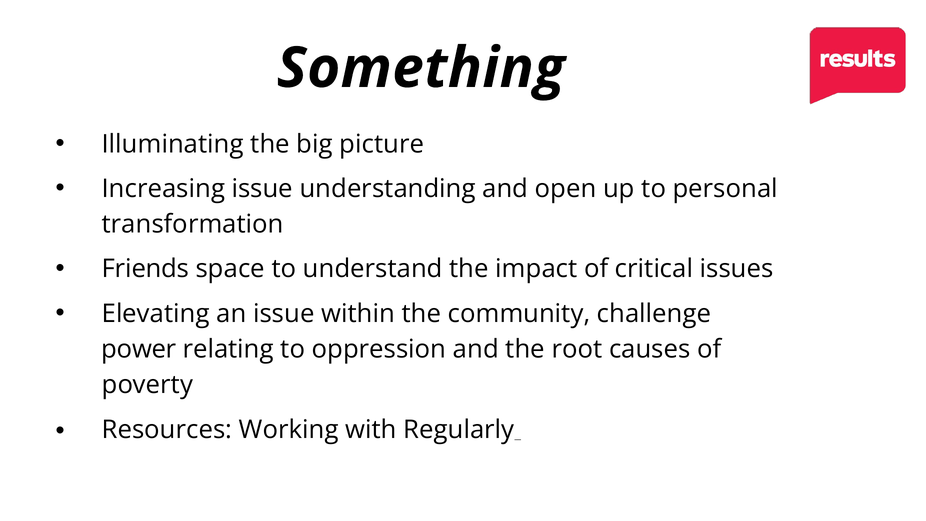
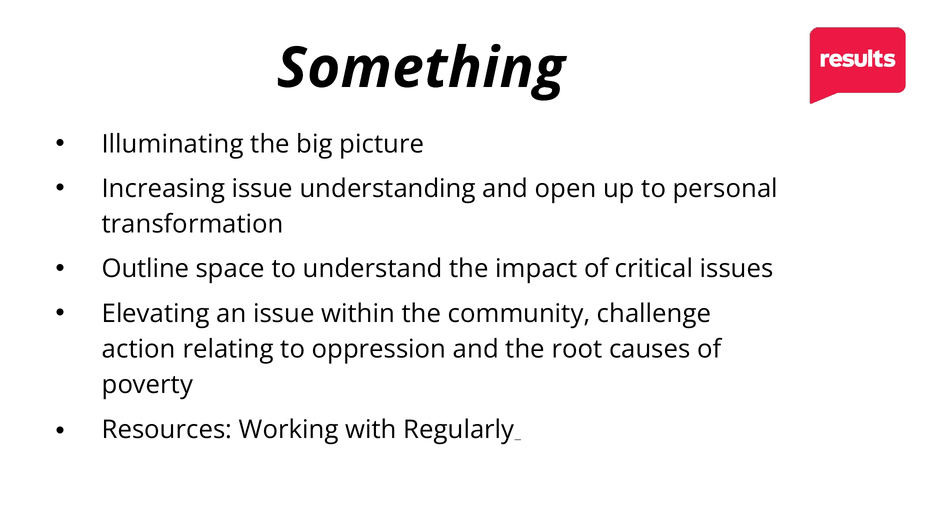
Friends: Friends -> Outline
power: power -> action
